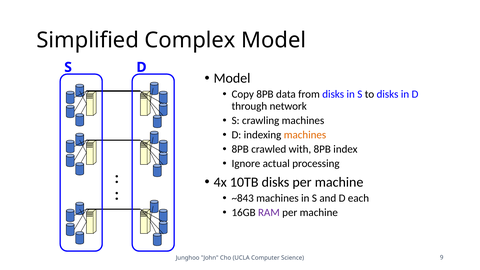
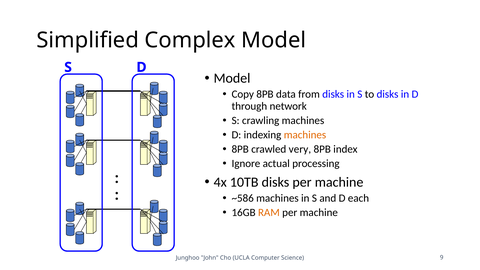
with: with -> very
~843: ~843 -> ~586
RAM colour: purple -> orange
